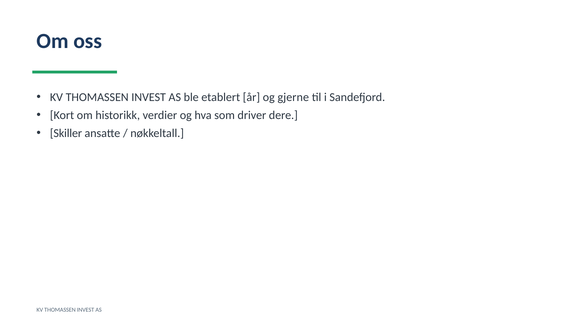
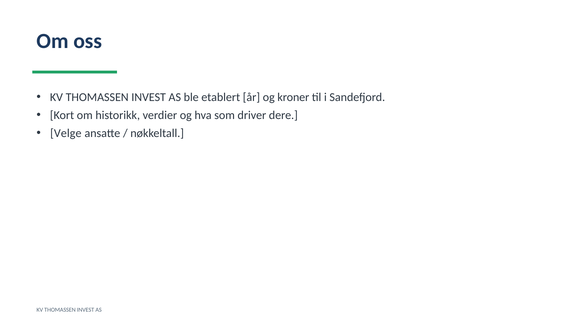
gjerne: gjerne -> kroner
Skiller: Skiller -> Velge
